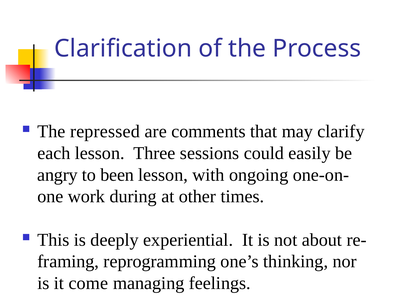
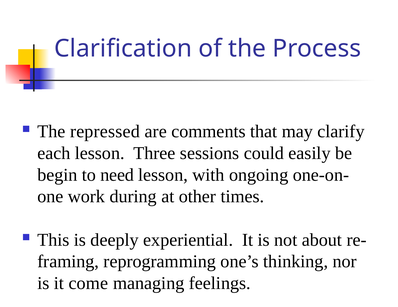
angry: angry -> begin
been: been -> need
